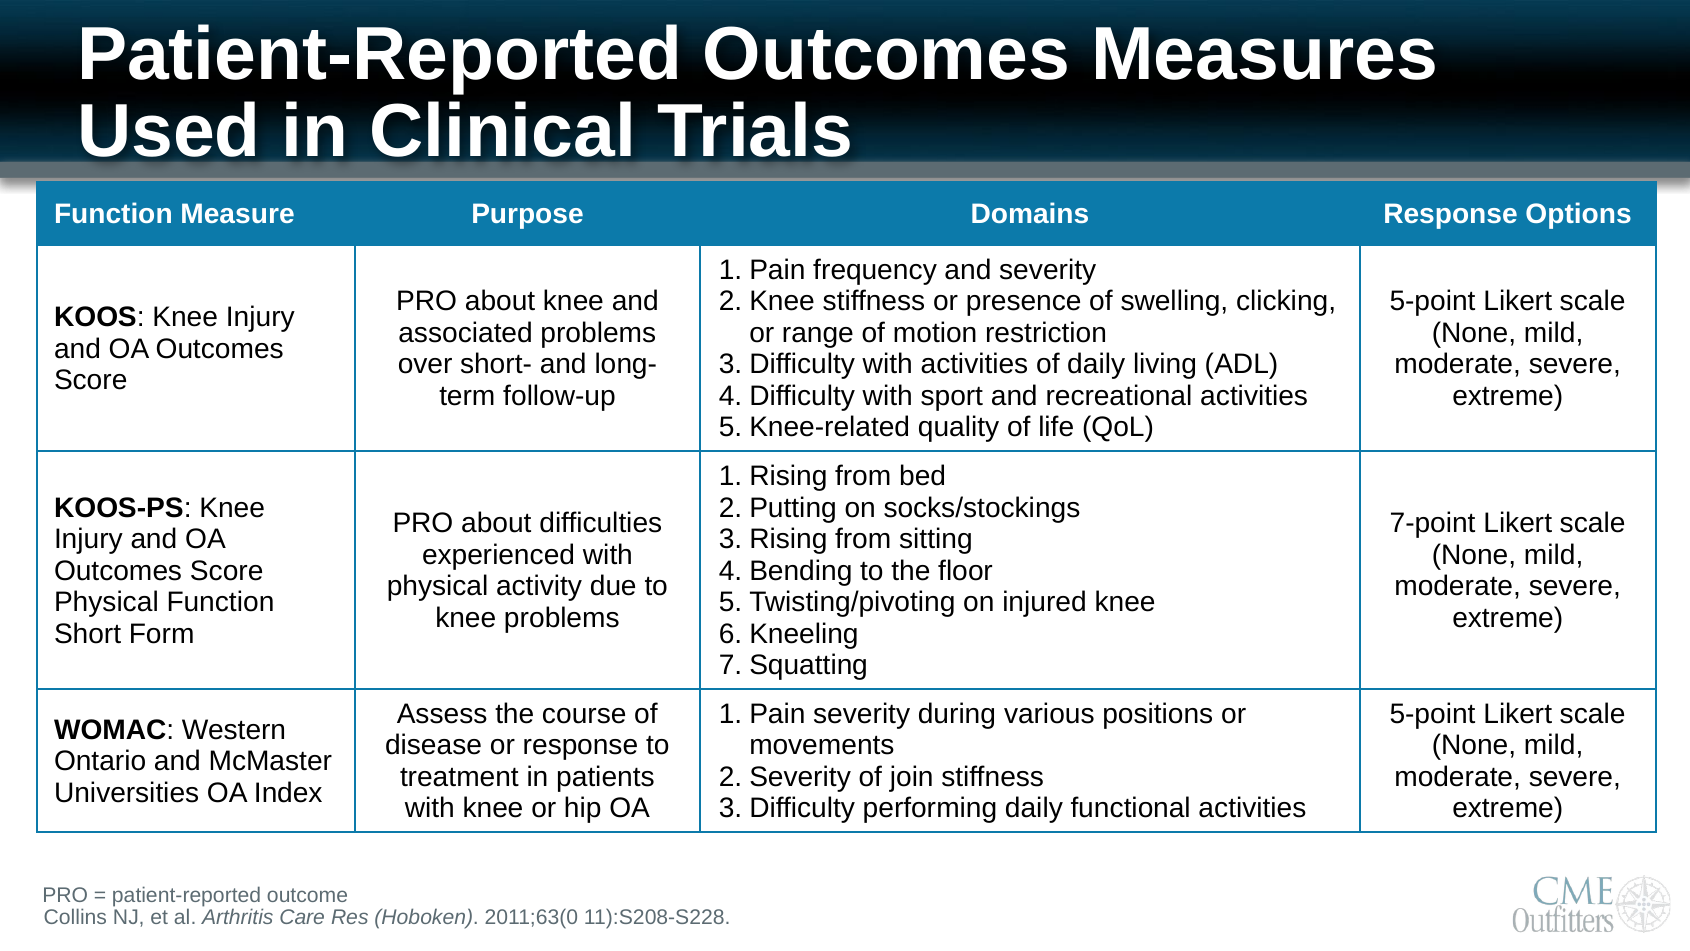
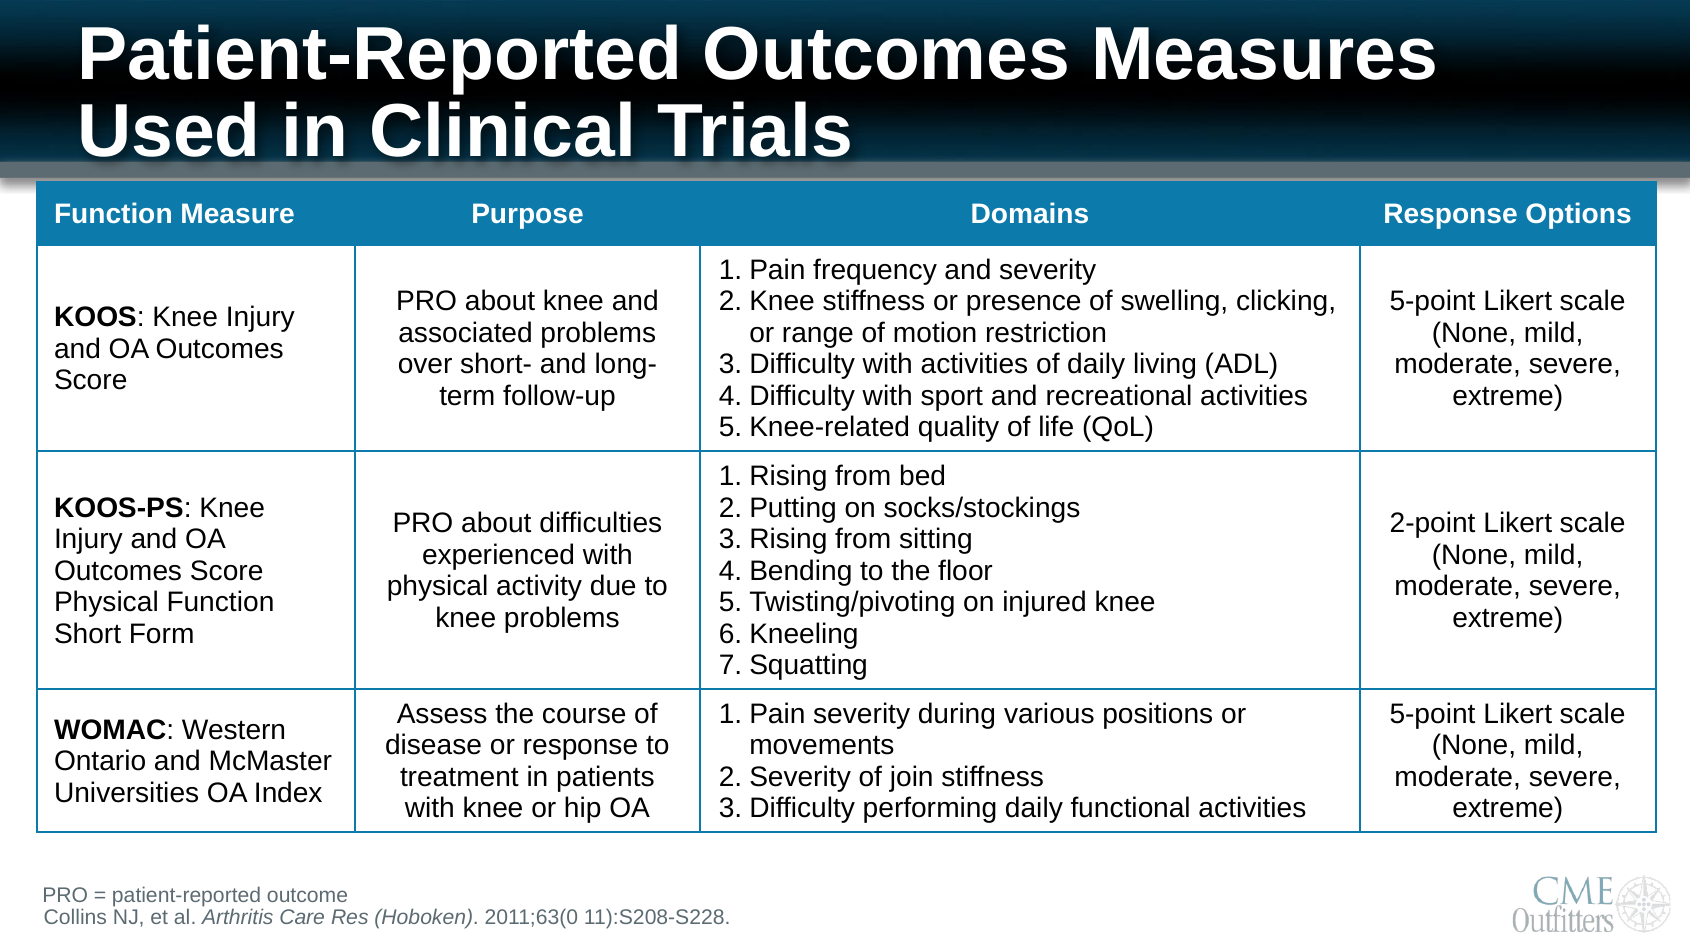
7-point: 7-point -> 2-point
